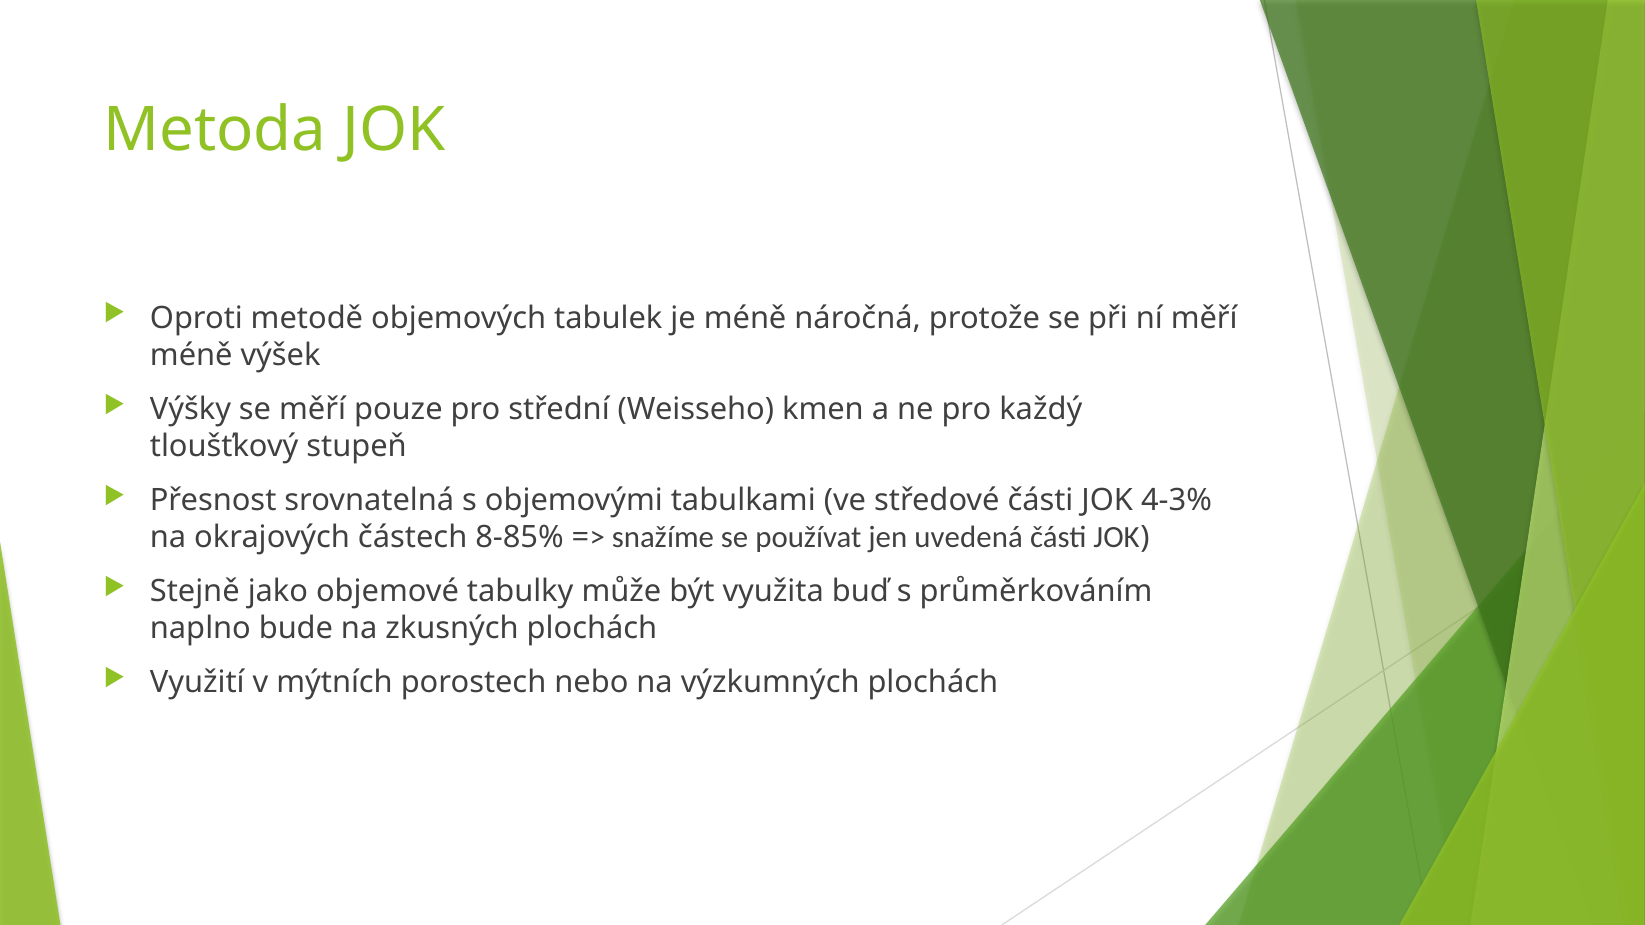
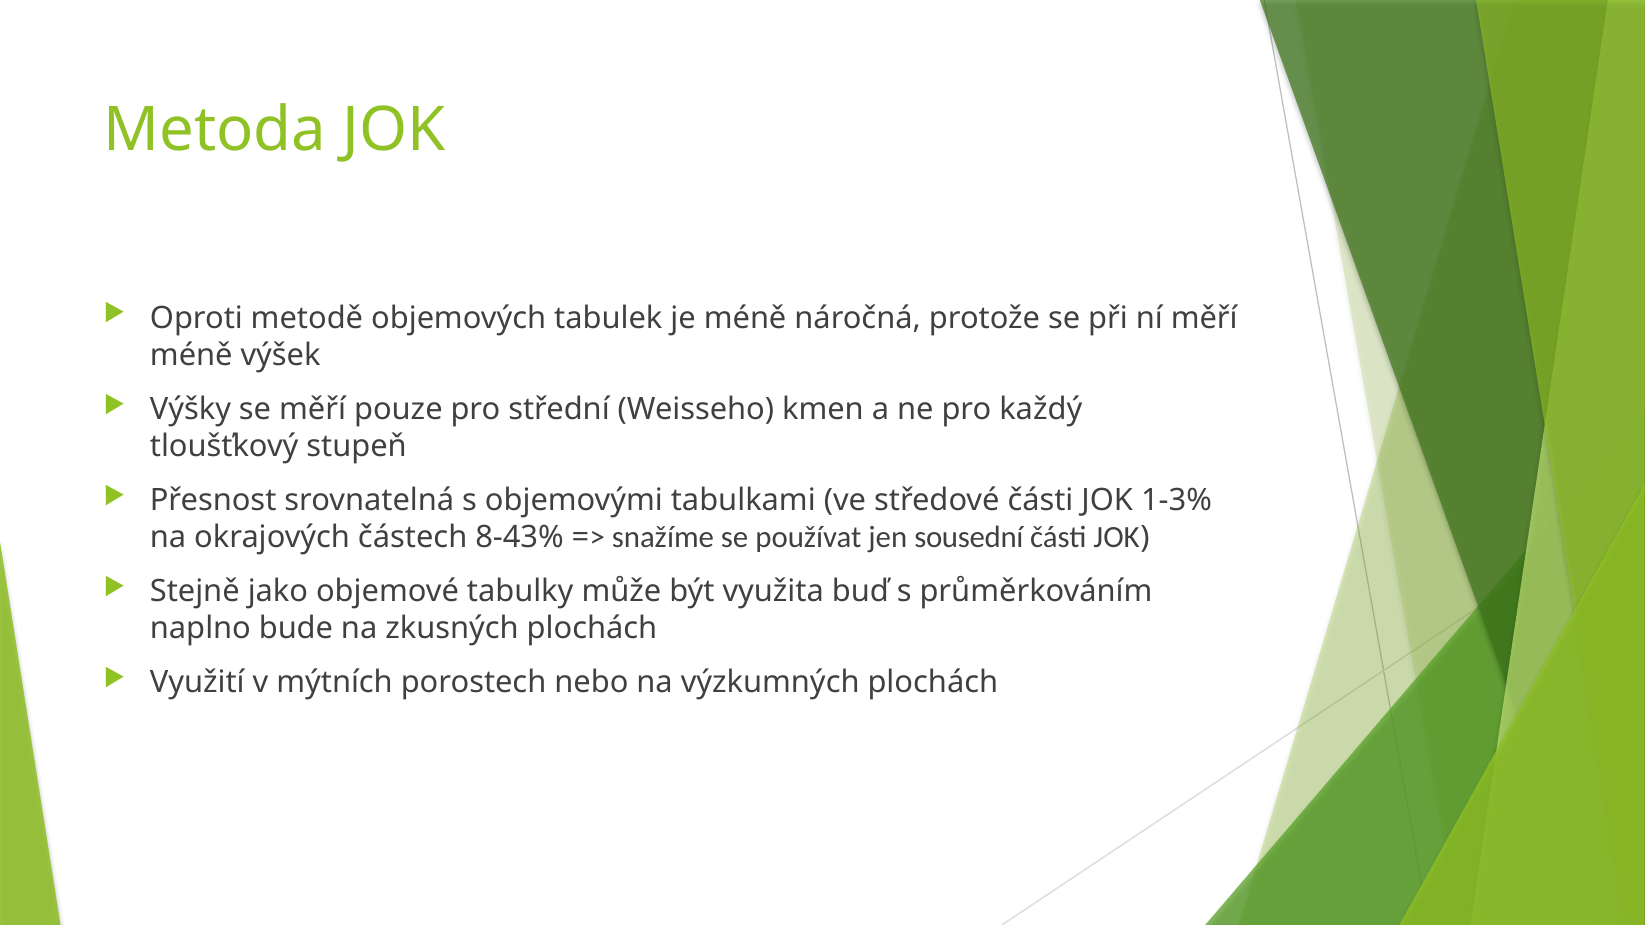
4-3%: 4-3% -> 1-3%
8-85%: 8-85% -> 8-43%
uvedená: uvedená -> sousední
